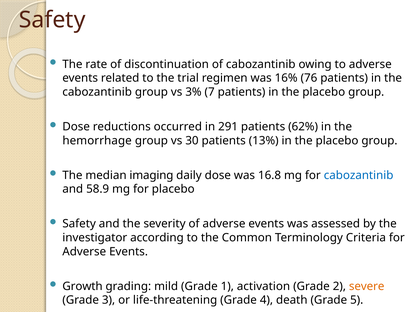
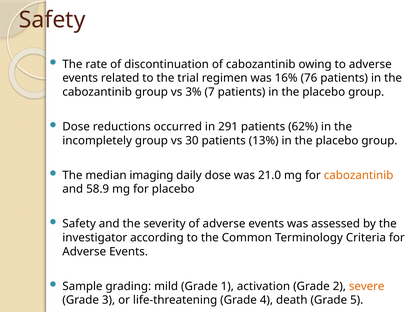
hemorrhage: hemorrhage -> incompletely
16.8: 16.8 -> 21.0
cabozantinib at (359, 175) colour: blue -> orange
Growth: Growth -> Sample
